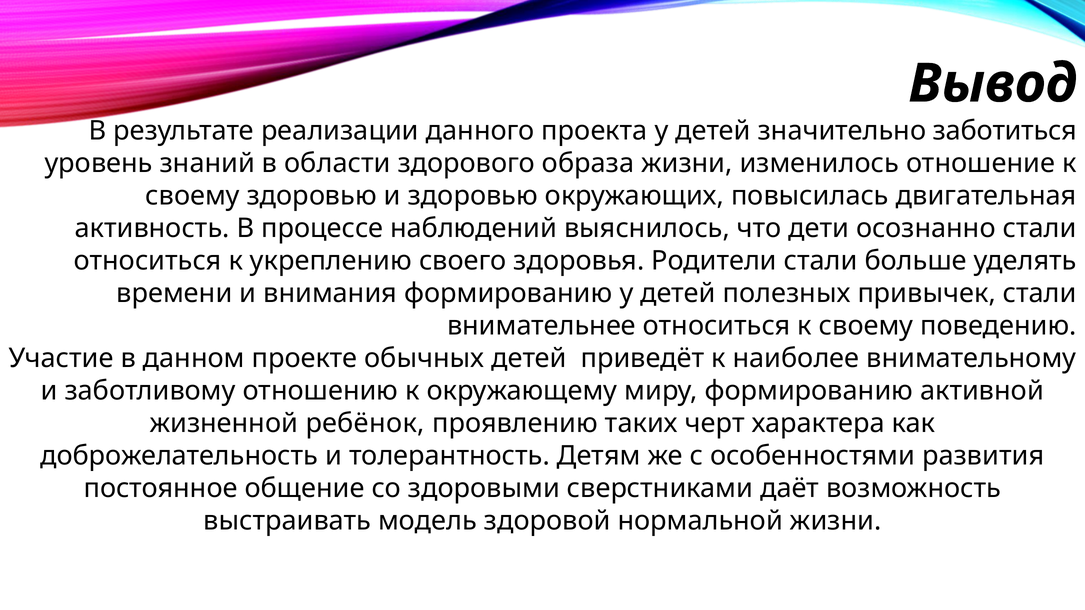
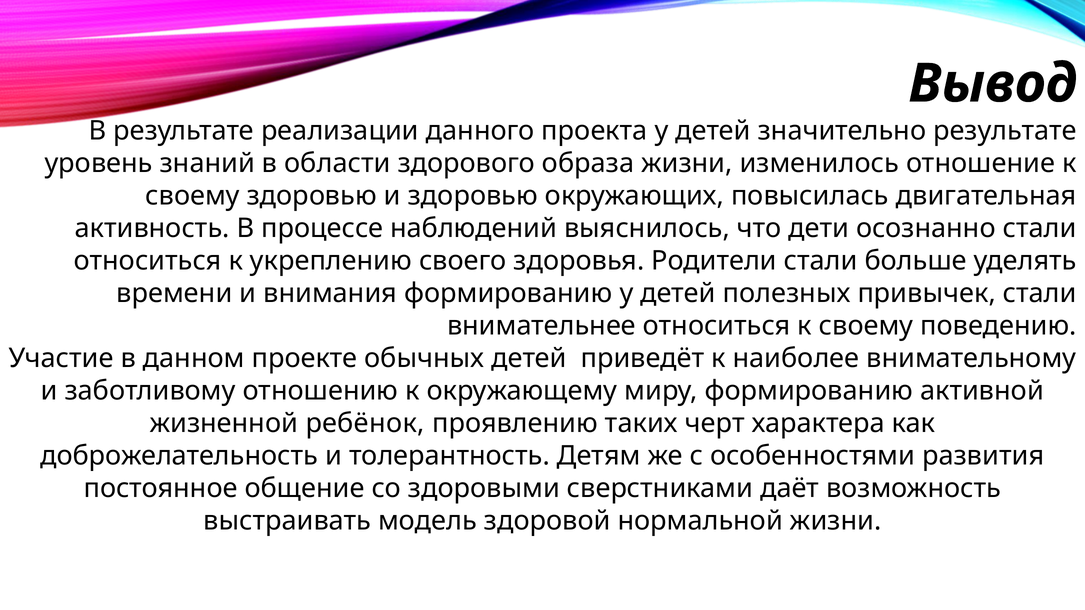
значительно заботиться: заботиться -> результате
